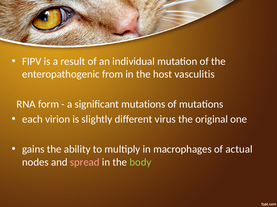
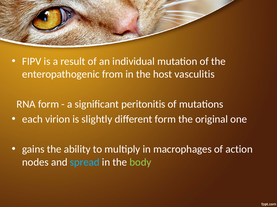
significant mutations: mutations -> peritonitis
different virus: virus -> form
actual: actual -> action
spread colour: pink -> light blue
